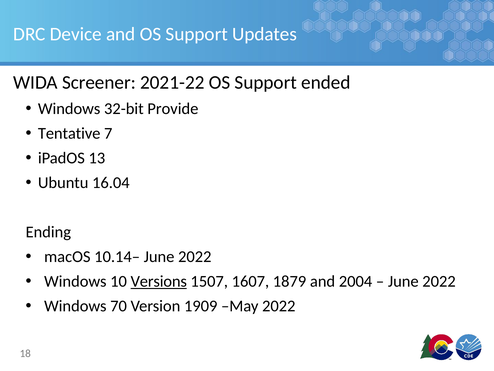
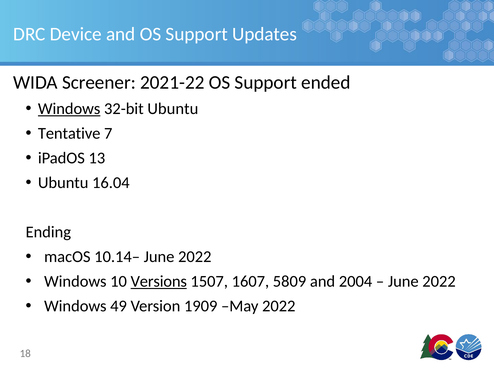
Windows at (69, 108) underline: none -> present
32-bit Provide: Provide -> Ubuntu
1879: 1879 -> 5809
70: 70 -> 49
